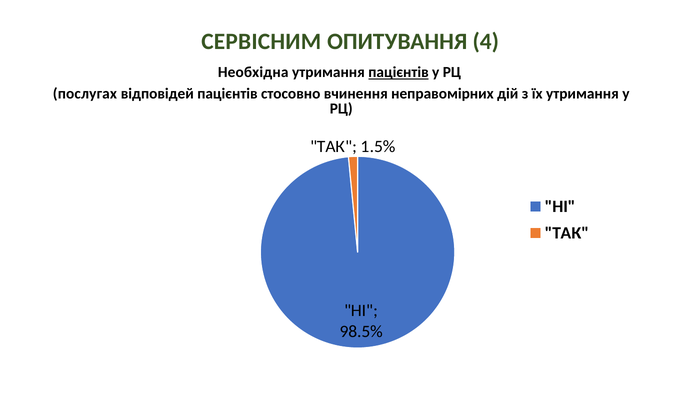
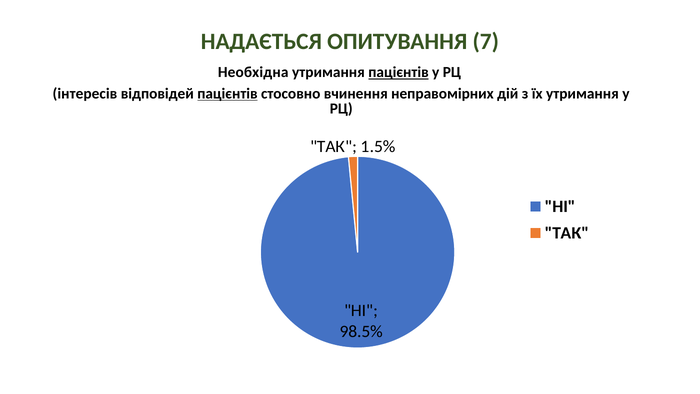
СЕРВІСНИМ: СЕРВІСНИМ -> НАДАЄТЬСЯ
4: 4 -> 7
послугах: послугах -> інтересів
пацієнтів at (227, 94) underline: none -> present
